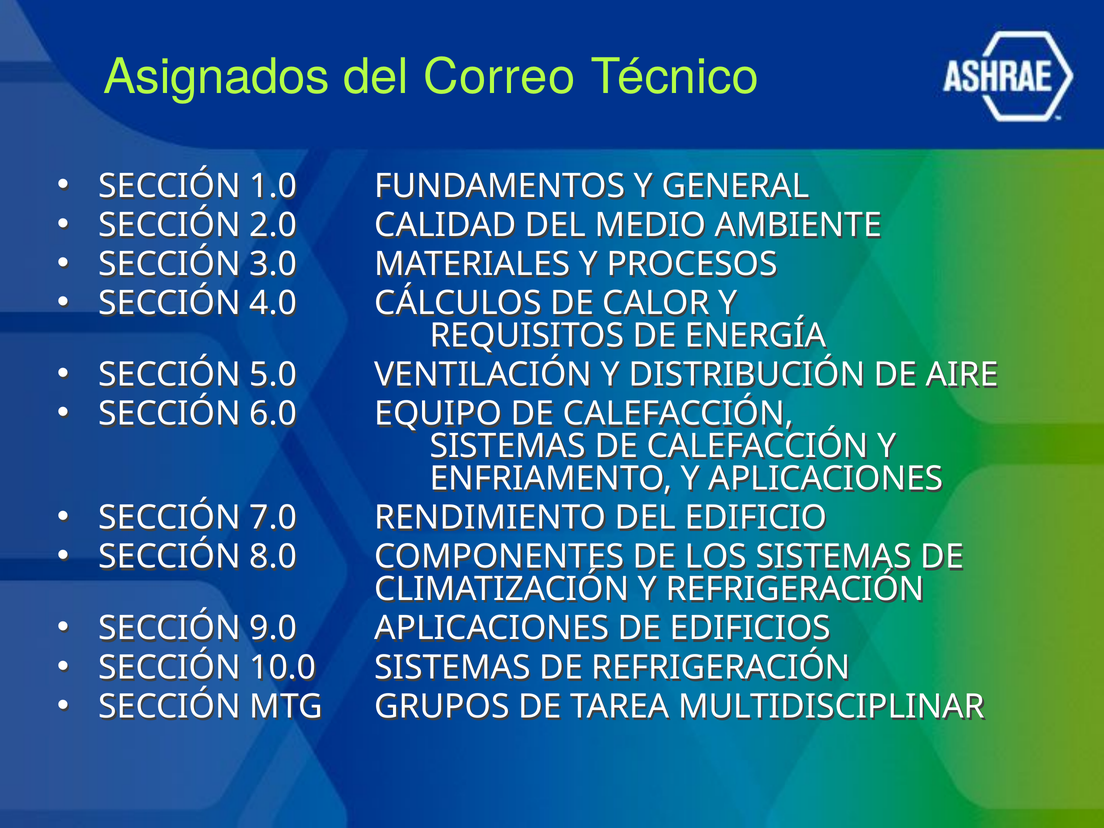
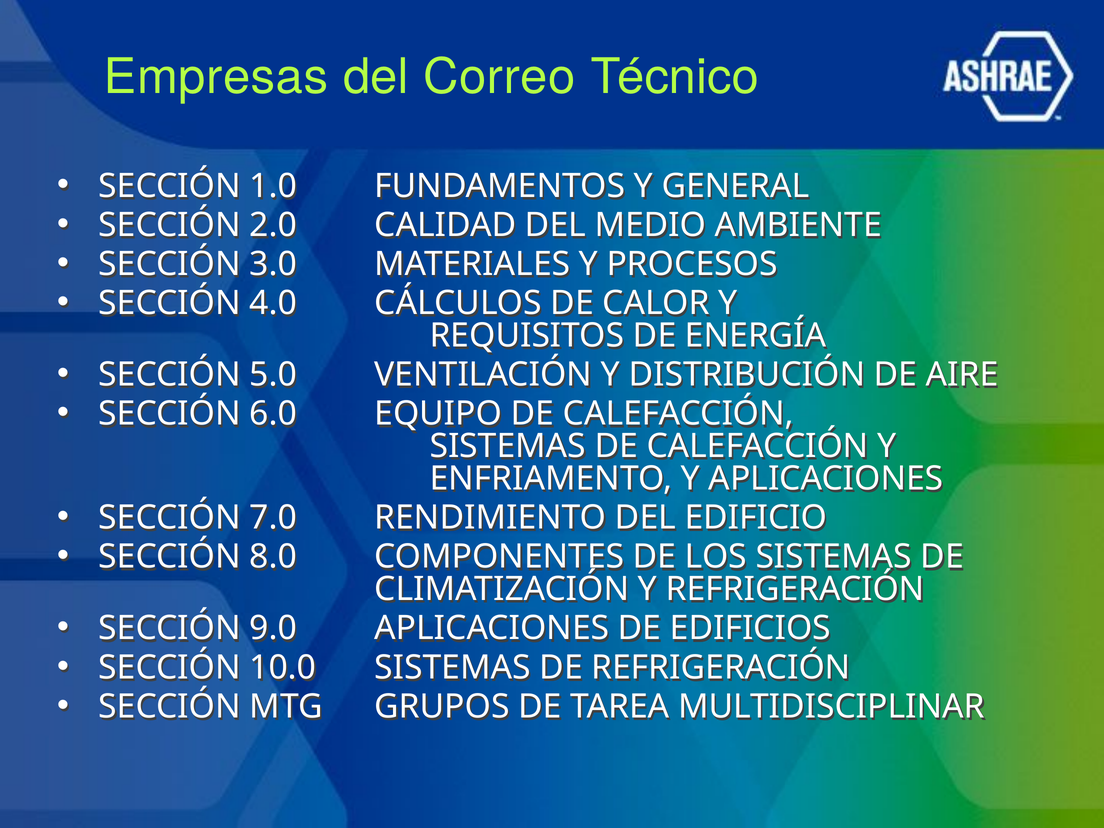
Asignados: Asignados -> Empresas
